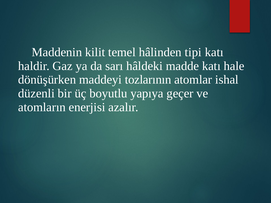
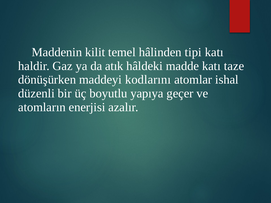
sarı: sarı -> atık
hale: hale -> taze
tozlarının: tozlarının -> kodlarını
